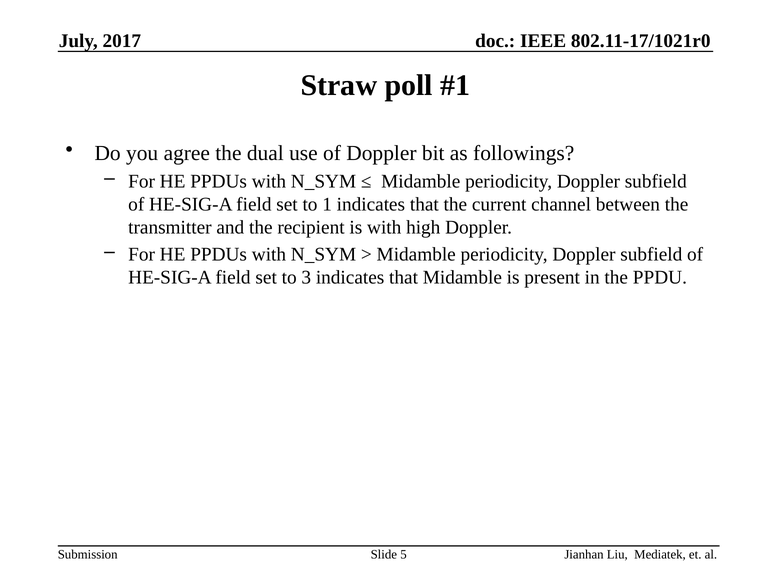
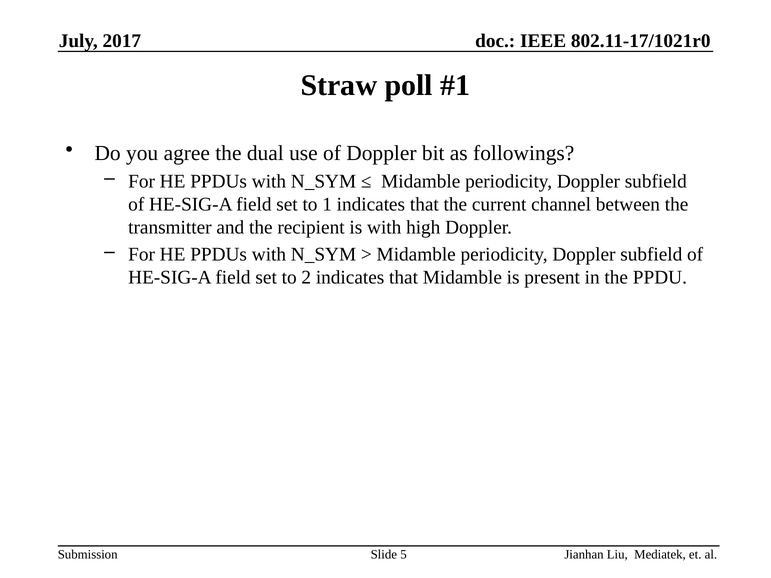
3: 3 -> 2
